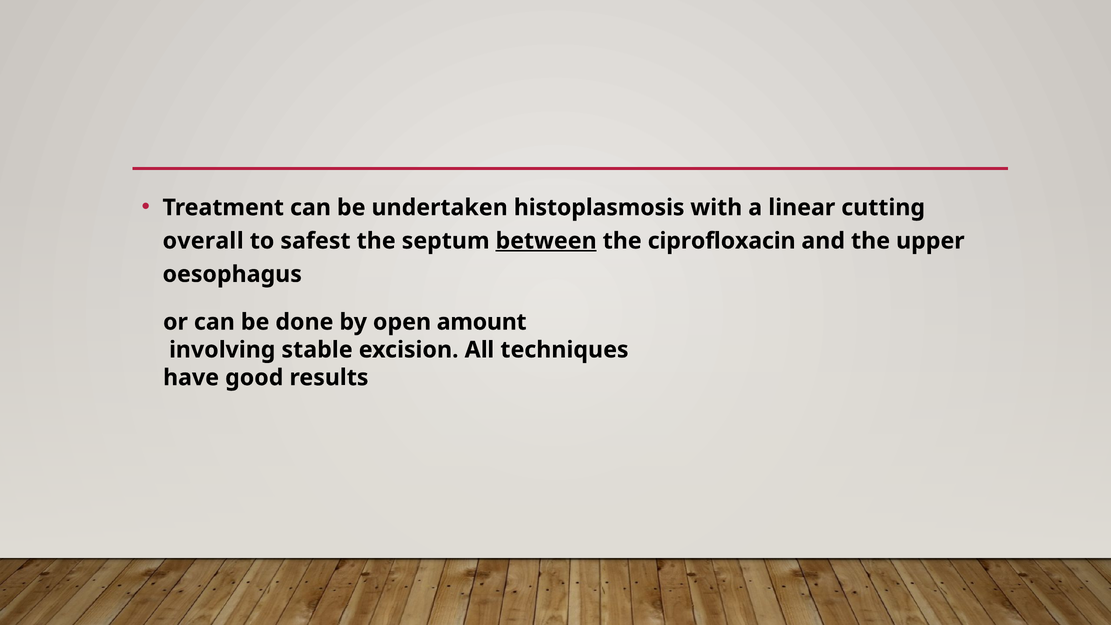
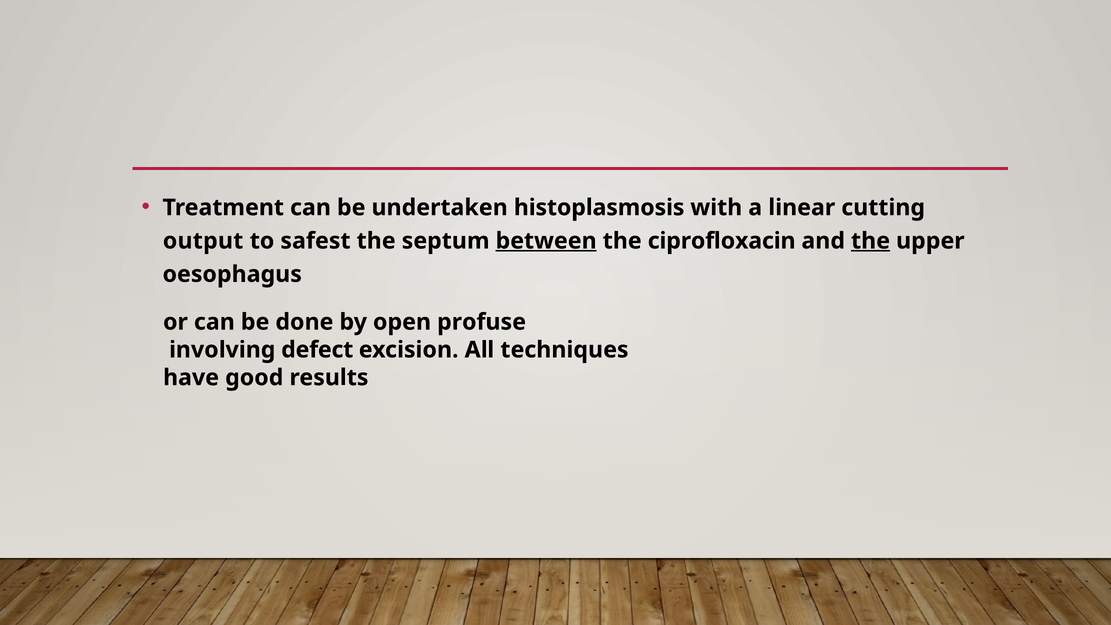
overall: overall -> output
the at (871, 241) underline: none -> present
amount: amount -> profuse
stable: stable -> defect
